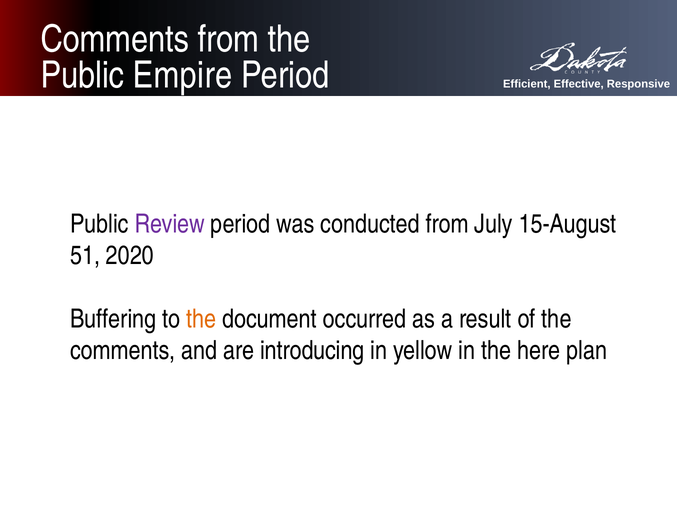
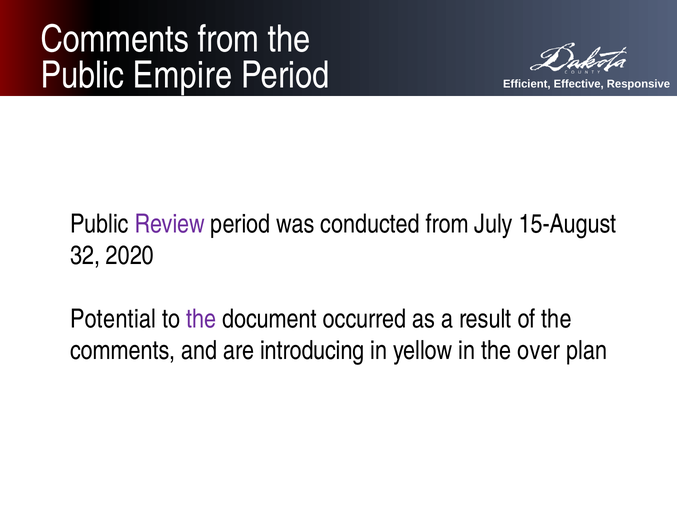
51: 51 -> 32
Buffering: Buffering -> Potential
the at (201, 319) colour: orange -> purple
here: here -> over
